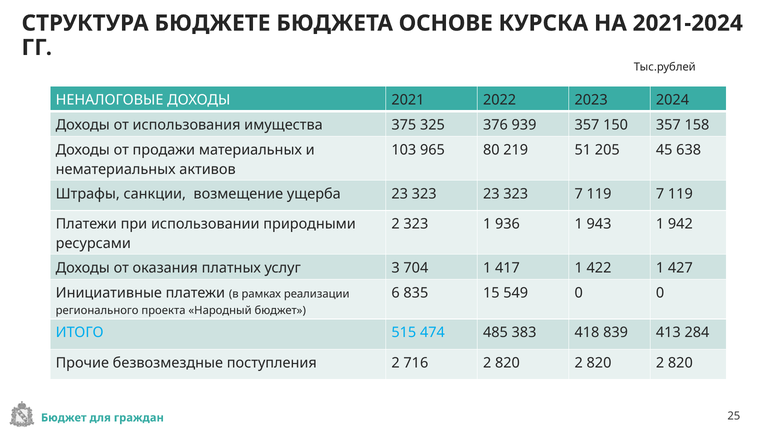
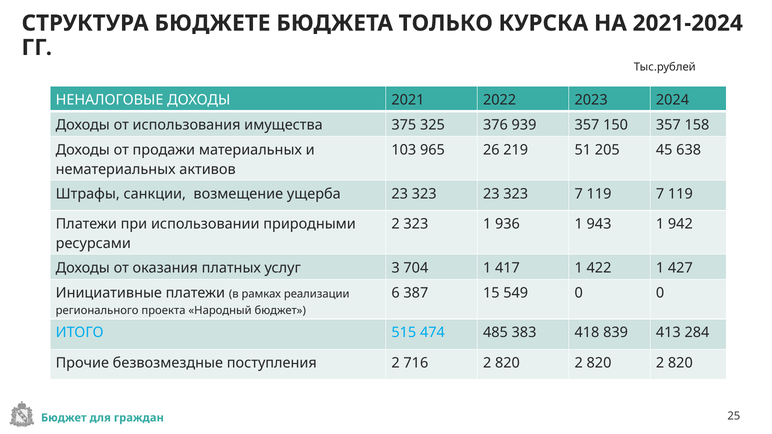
ОСНОВЕ: ОСНОВЕ -> ТОЛЬКО
80: 80 -> 26
835: 835 -> 387
